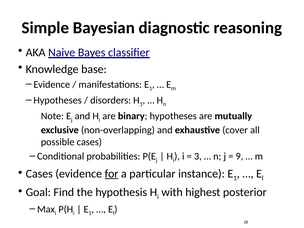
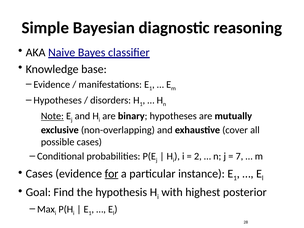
Note underline: none -> present
3: 3 -> 2
9: 9 -> 7
